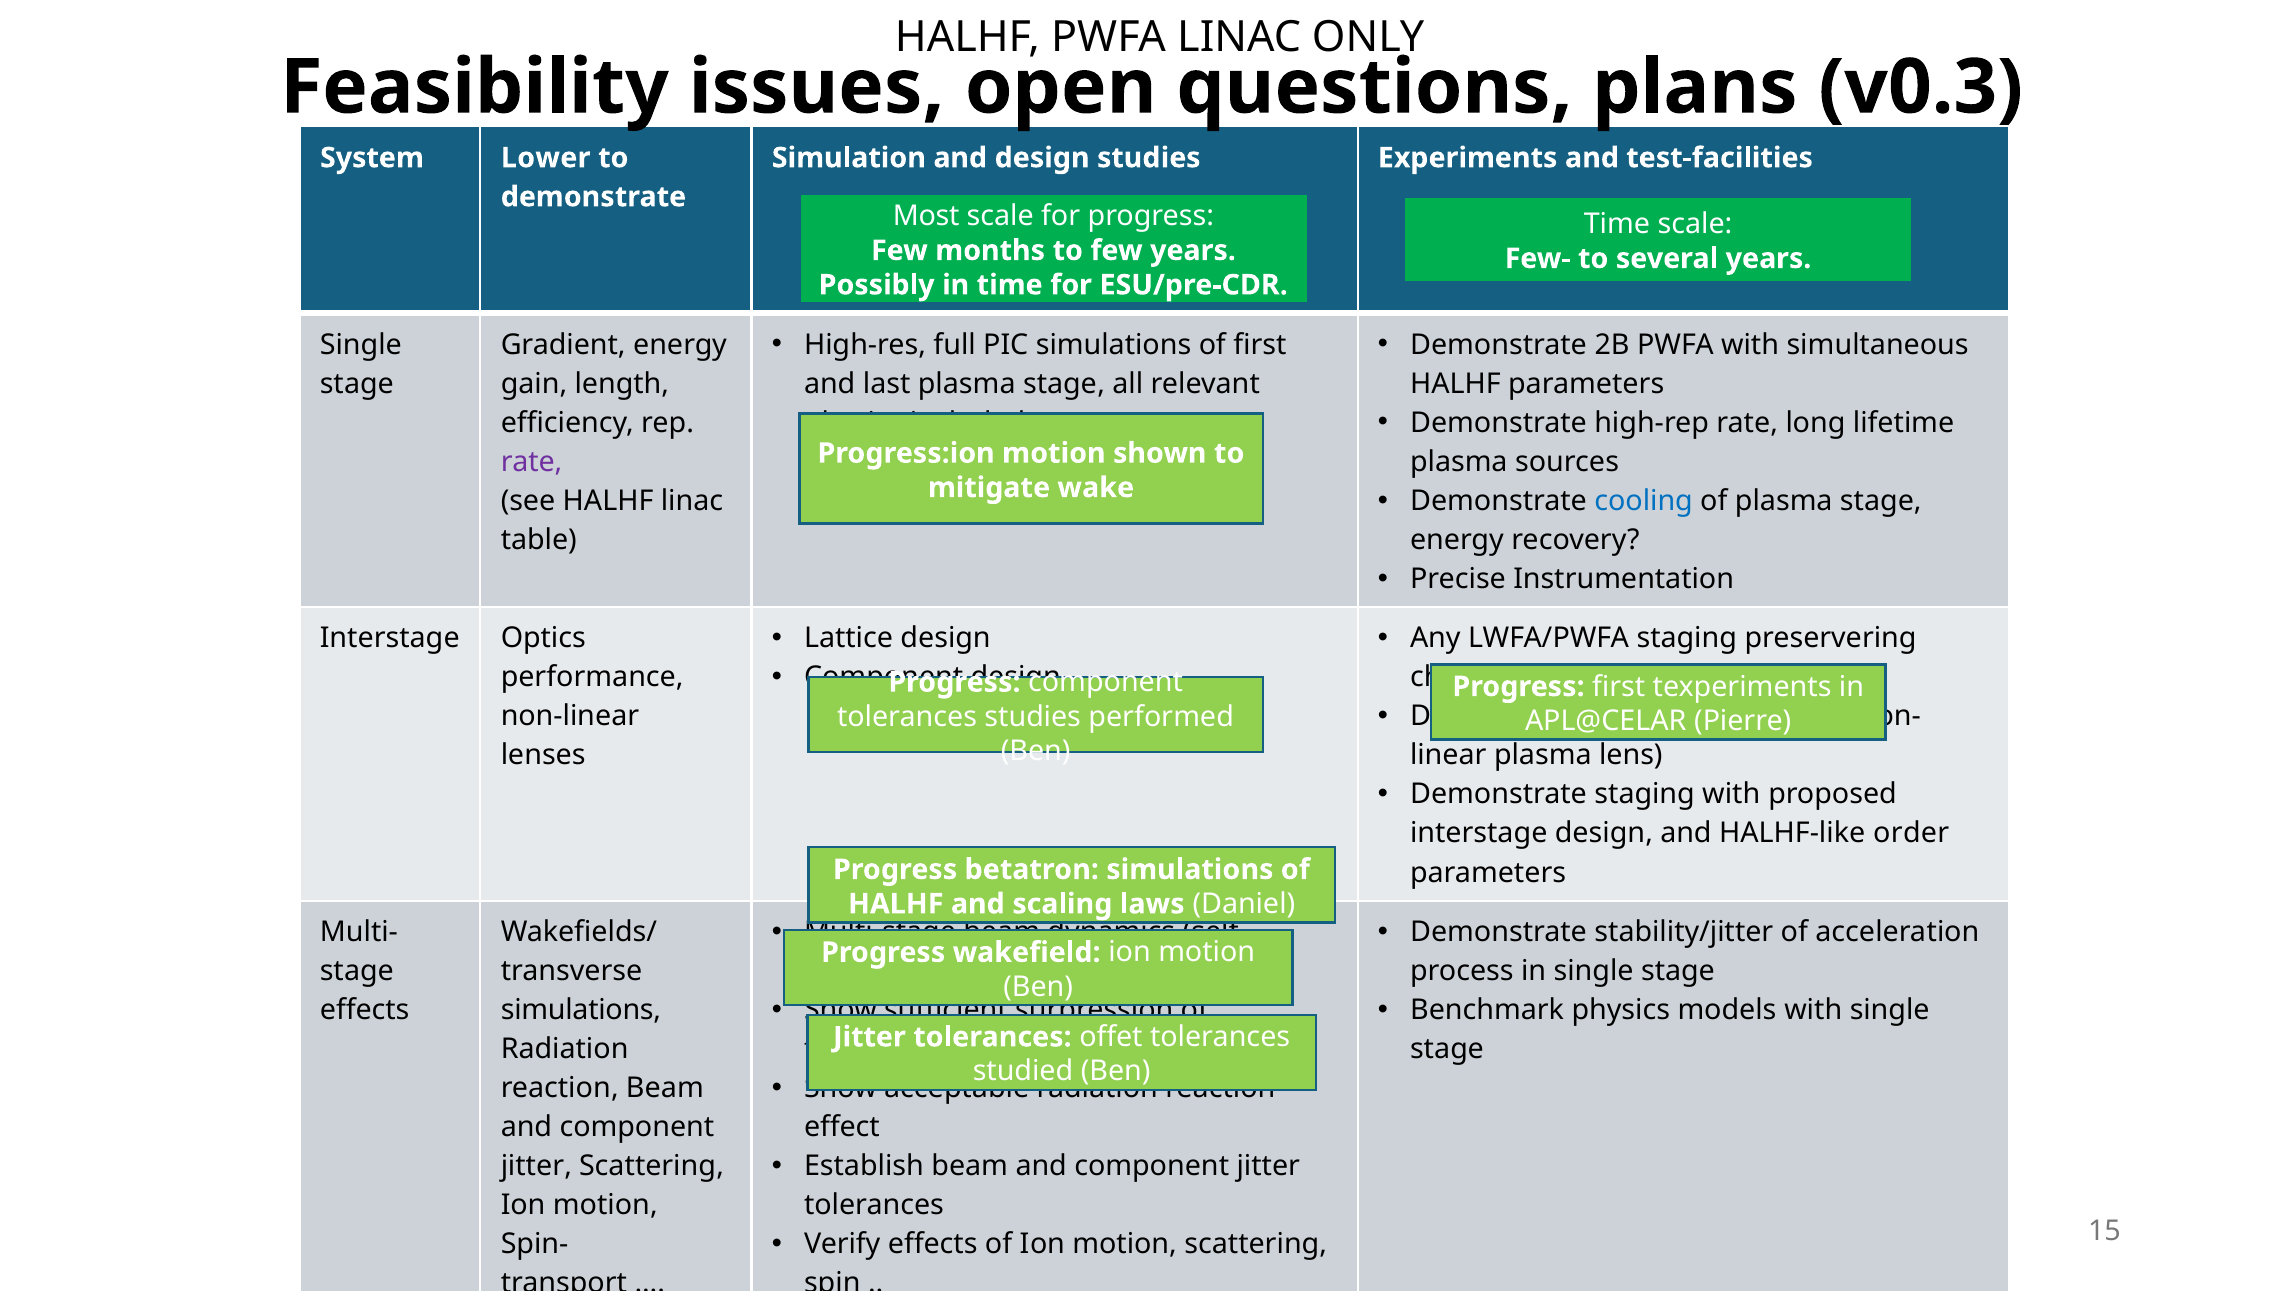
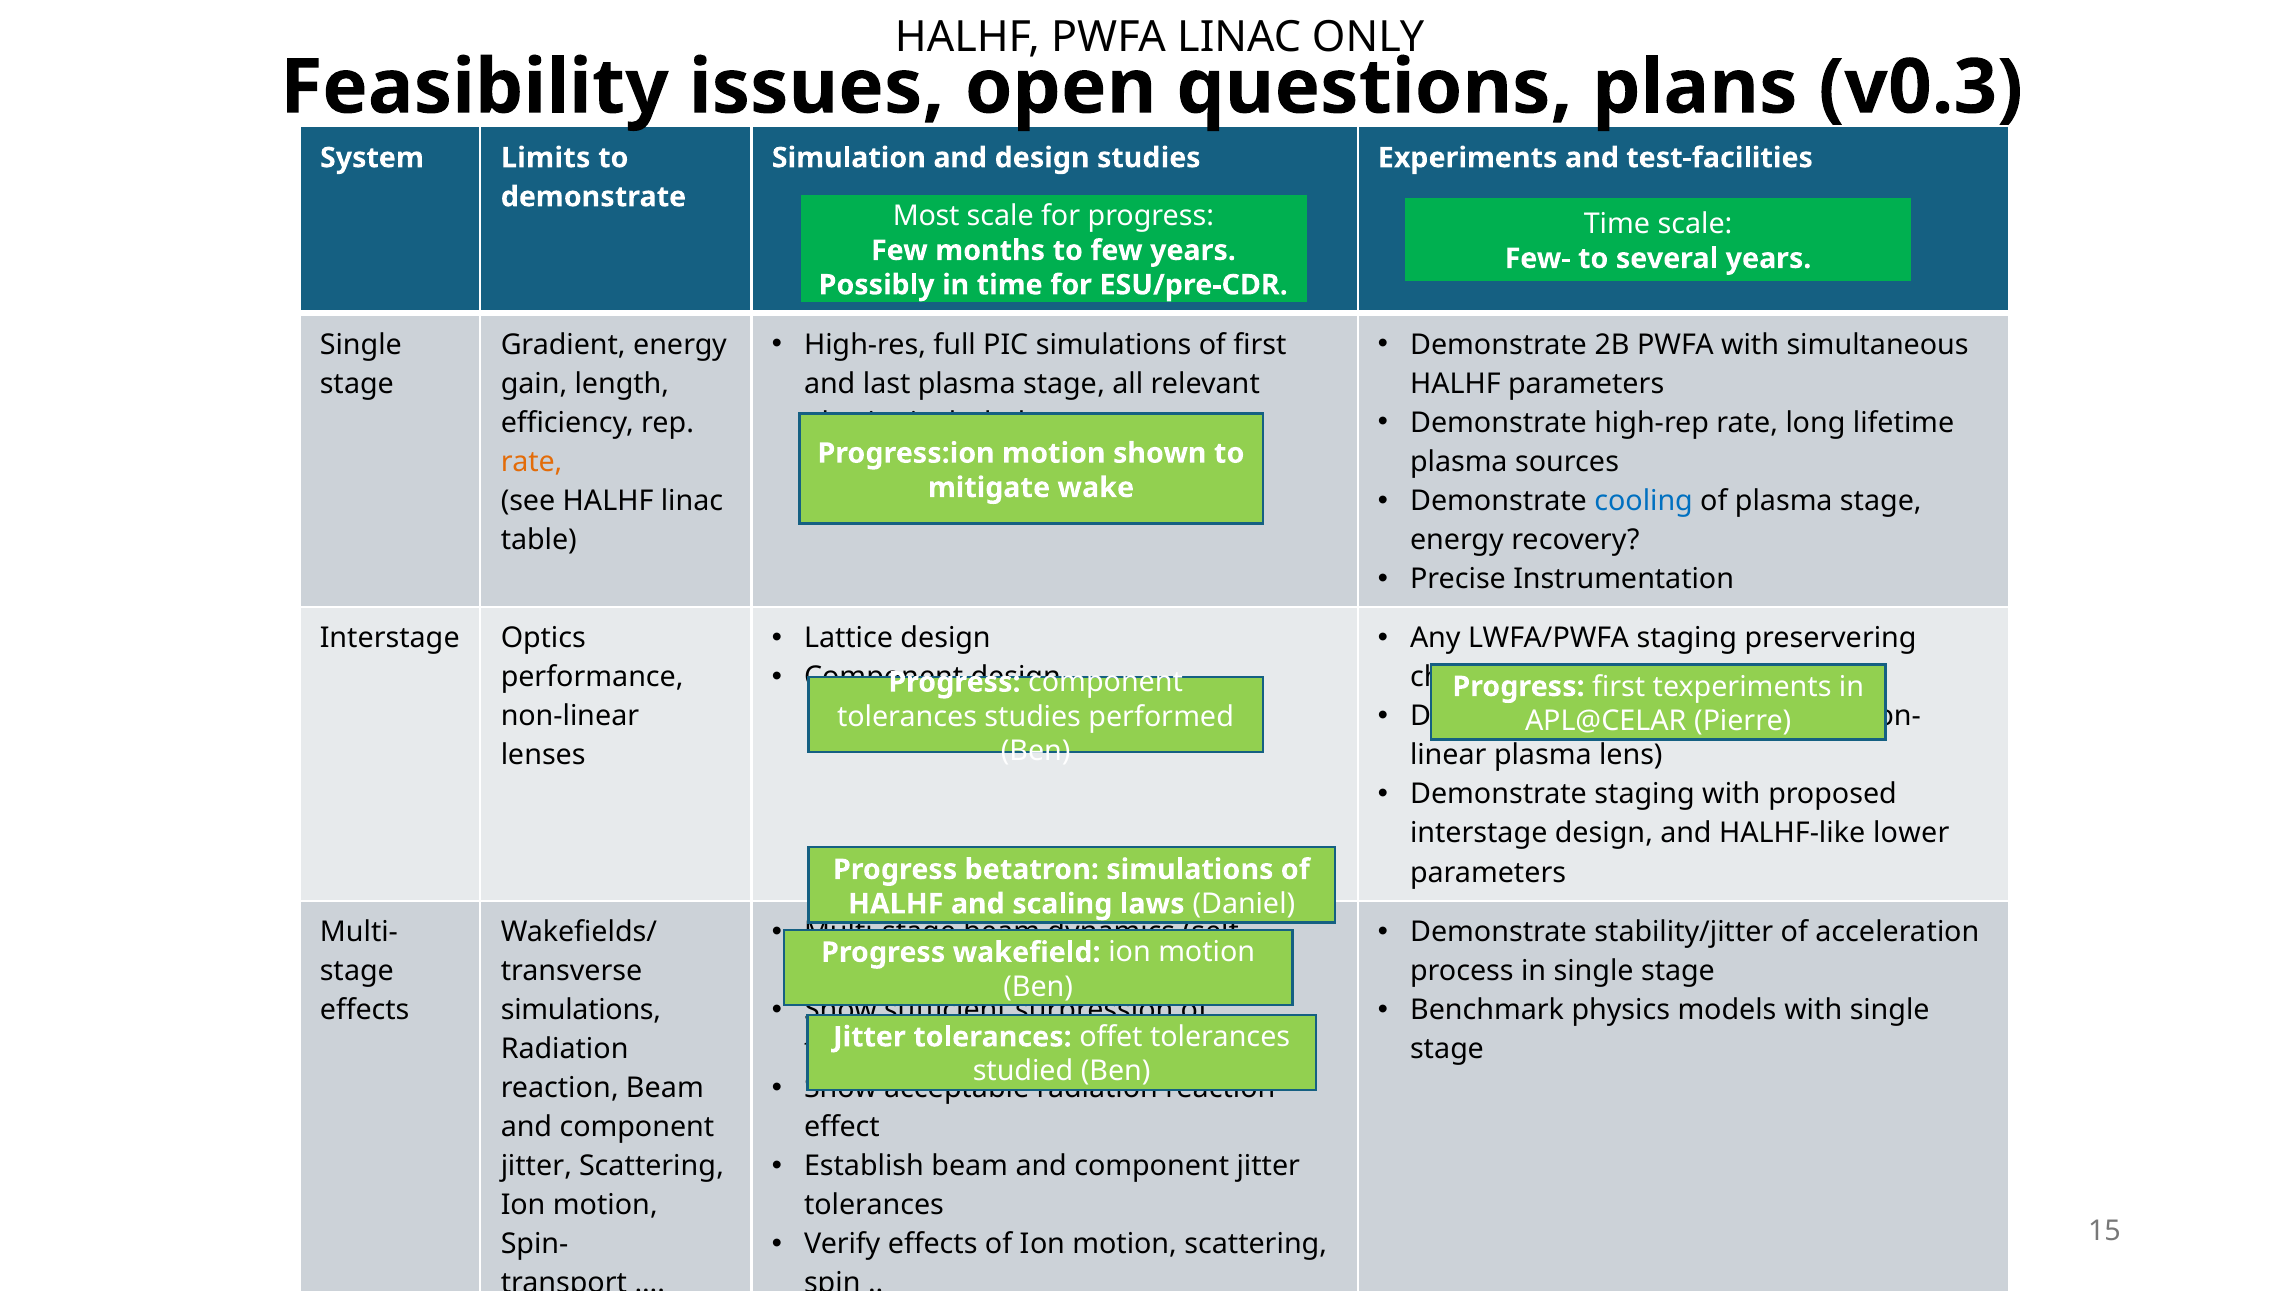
Lower: Lower -> Limits
rate at (532, 462) colour: purple -> orange
order: order -> lower
